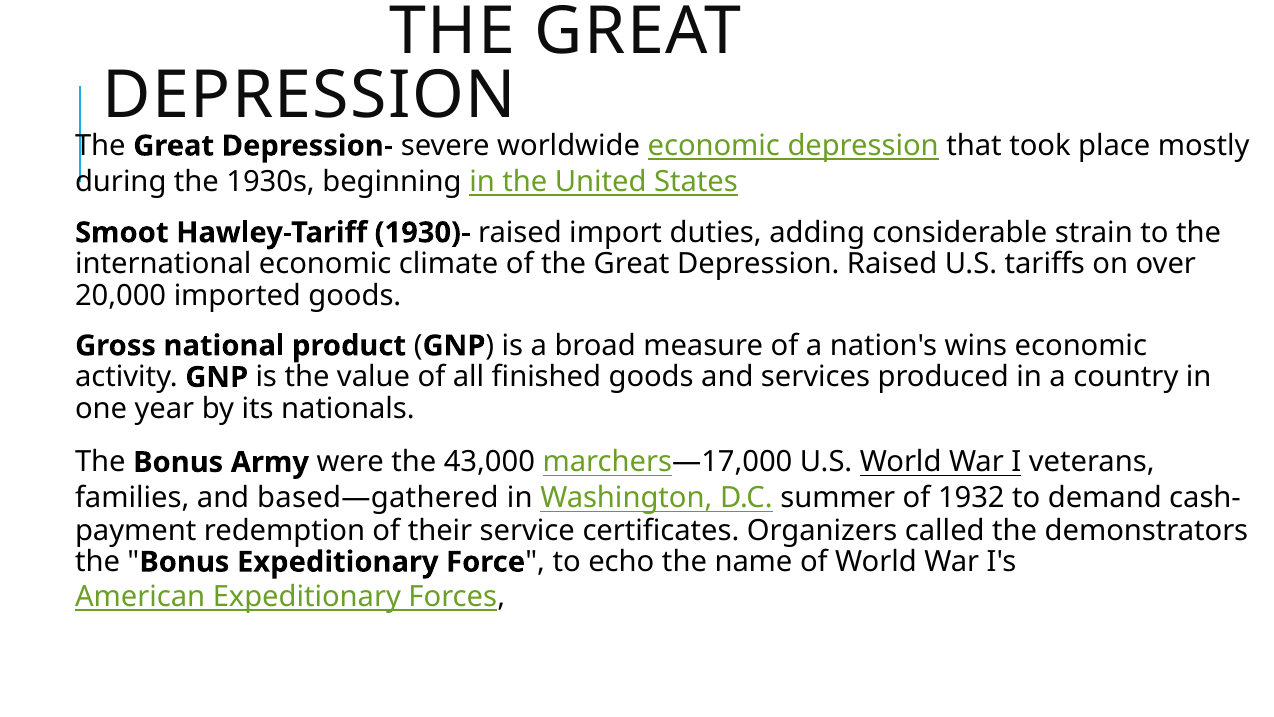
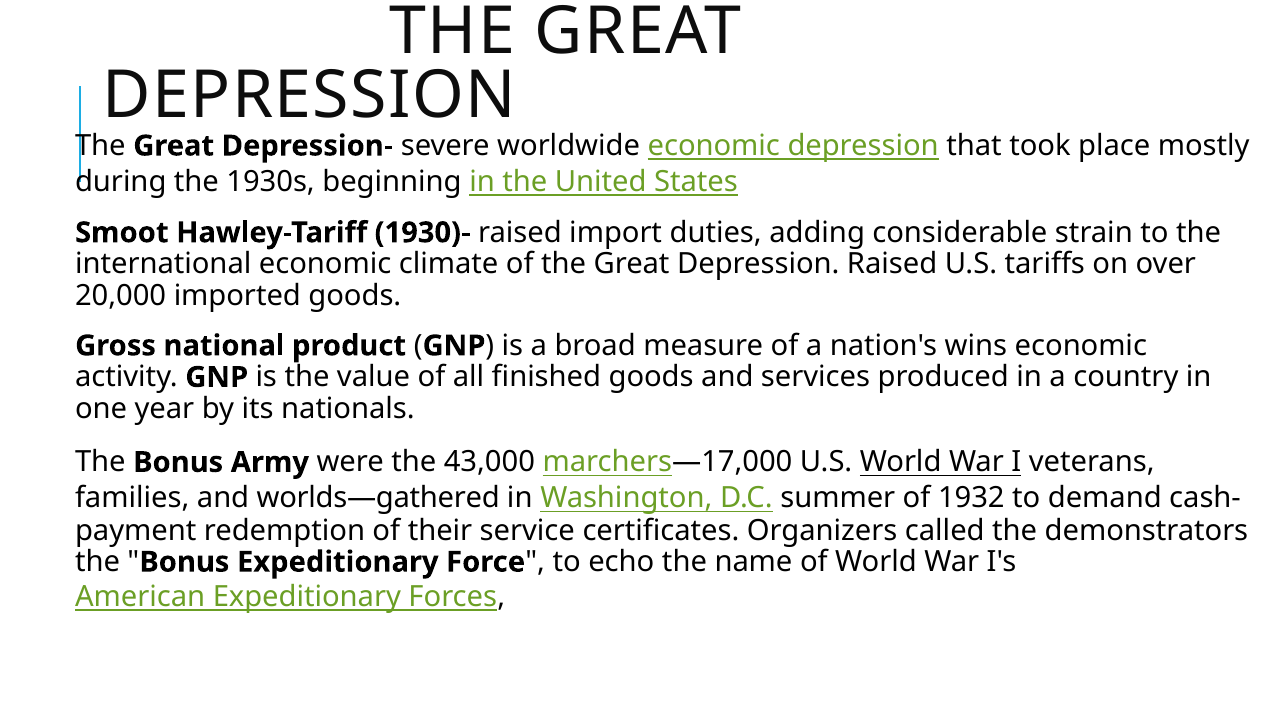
based—gathered: based—gathered -> worlds—gathered
